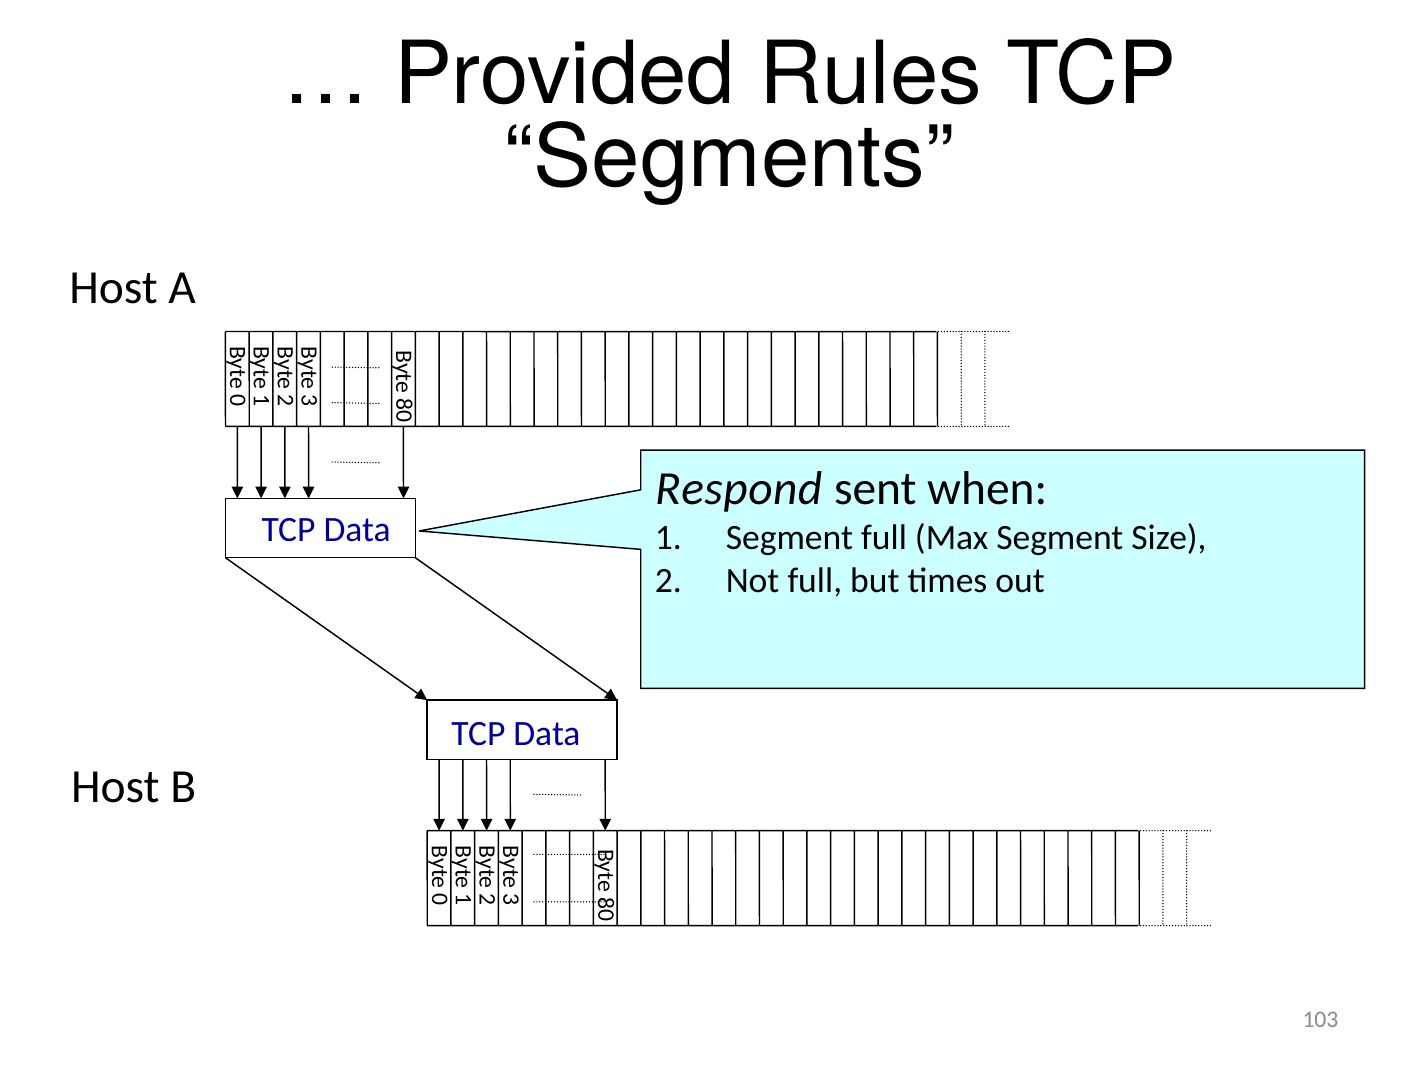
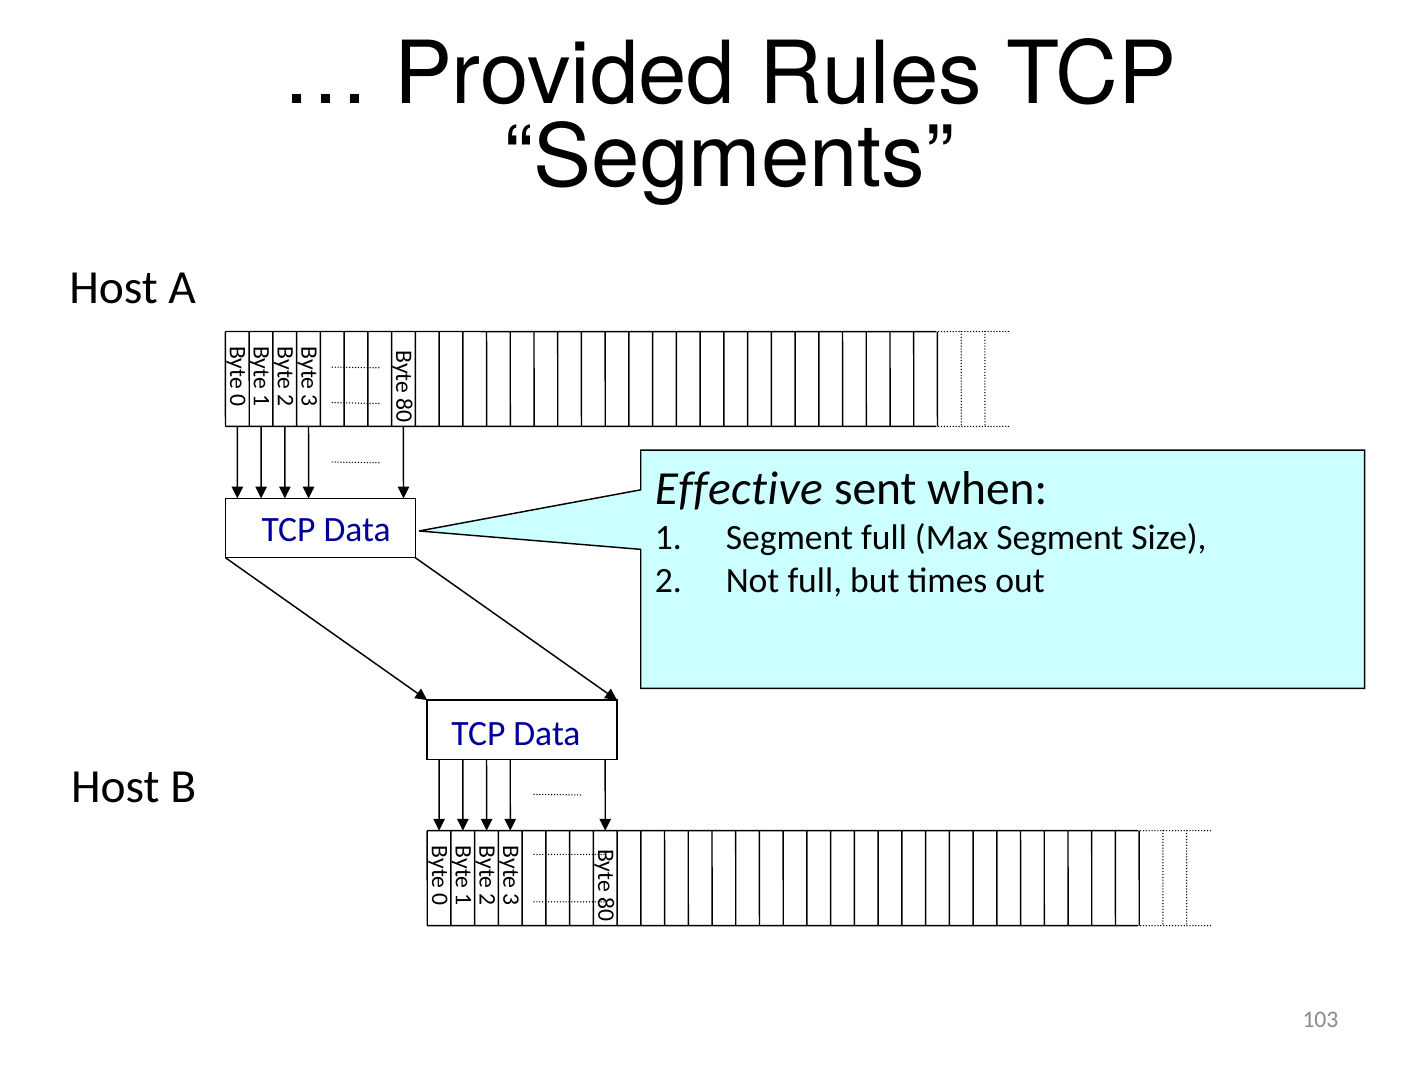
Respond: Respond -> Effective
